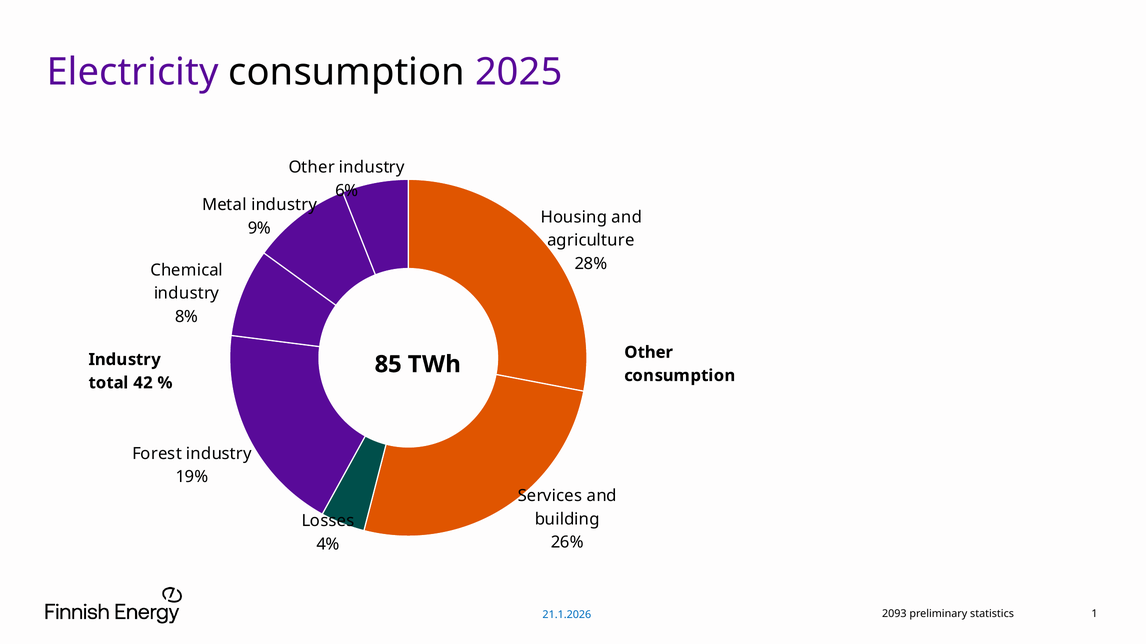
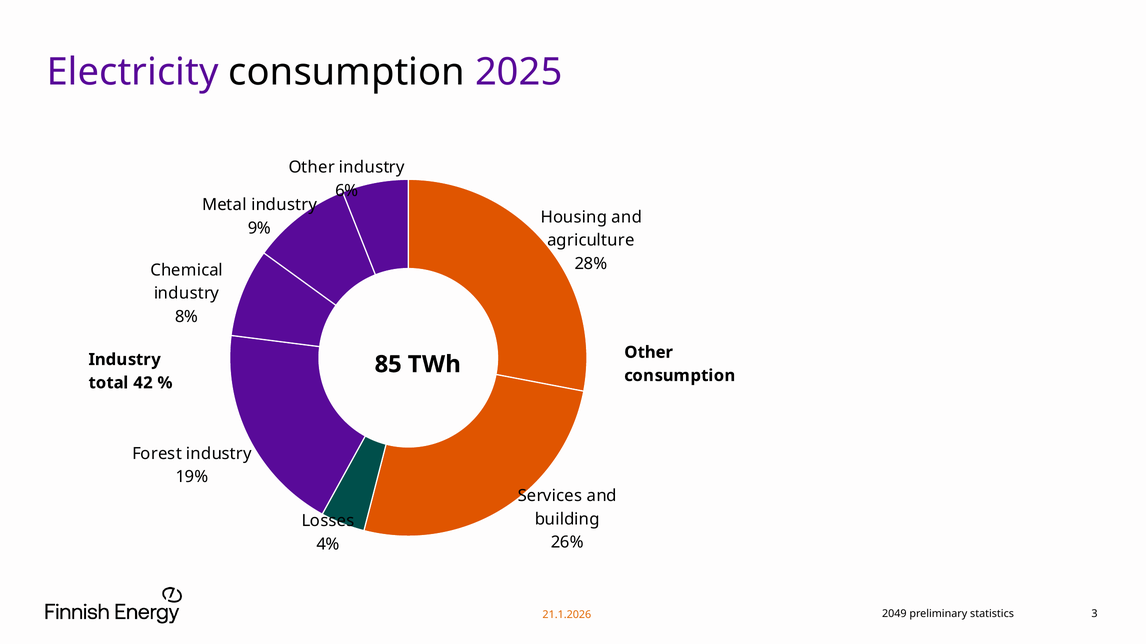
2093: 2093 -> 2049
1: 1 -> 3
21.1.2026 colour: blue -> orange
